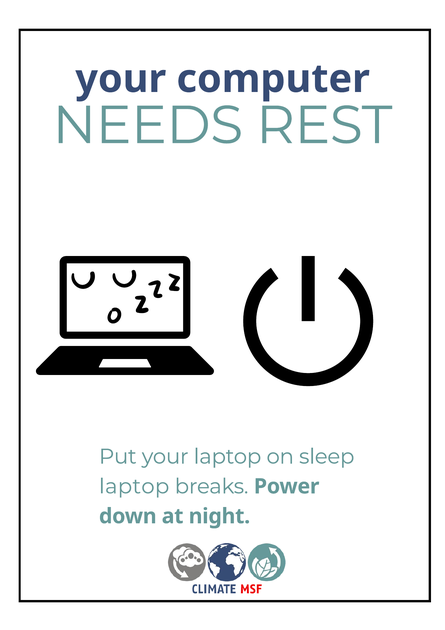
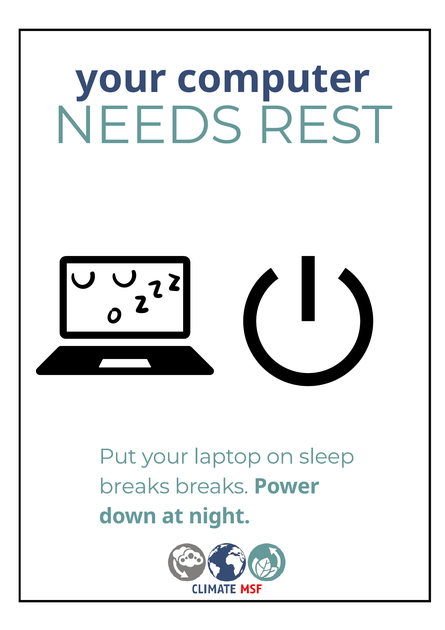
laptop at (134, 486): laptop -> breaks
